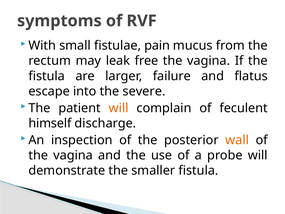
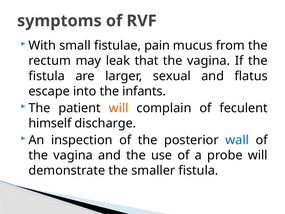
free: free -> that
failure: failure -> sexual
severe: severe -> infants
wall colour: orange -> blue
